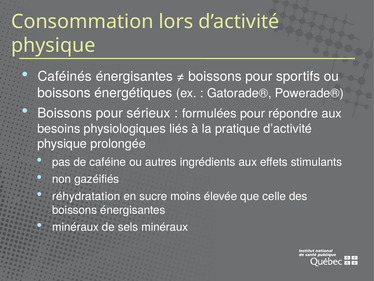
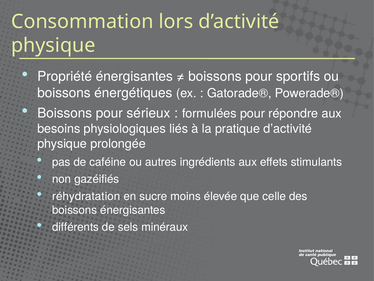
Caféinés: Caféinés -> Propriété
minéraux at (76, 227): minéraux -> différents
